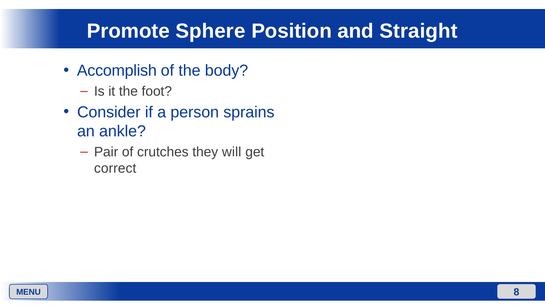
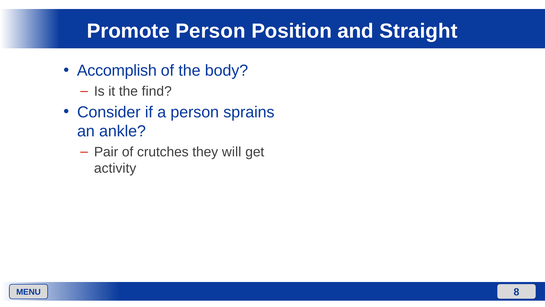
Promote Sphere: Sphere -> Person
foot: foot -> find
correct: correct -> activity
